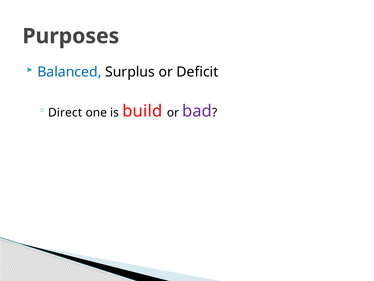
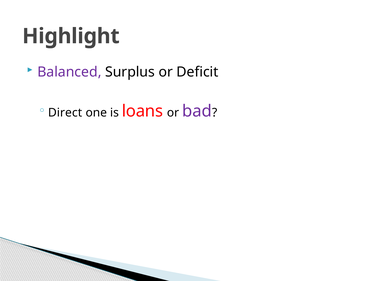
Purposes: Purposes -> Highlight
Balanced colour: blue -> purple
build: build -> loans
